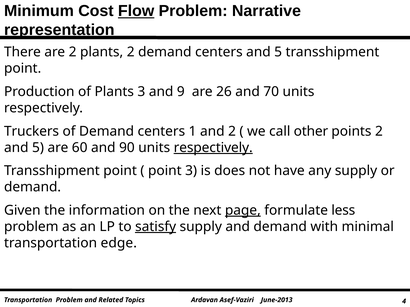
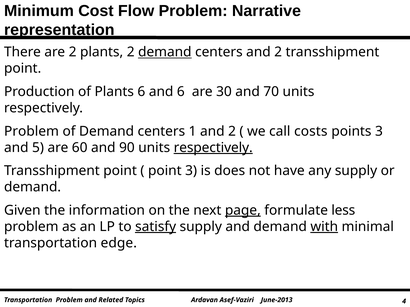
Flow underline: present -> none
demand at (165, 52) underline: none -> present
centers and 5: 5 -> 2
Plants 3: 3 -> 6
and 9: 9 -> 6
26: 26 -> 30
Truckers at (32, 131): Truckers -> Problem
other: other -> costs
points 2: 2 -> 3
with underline: none -> present
